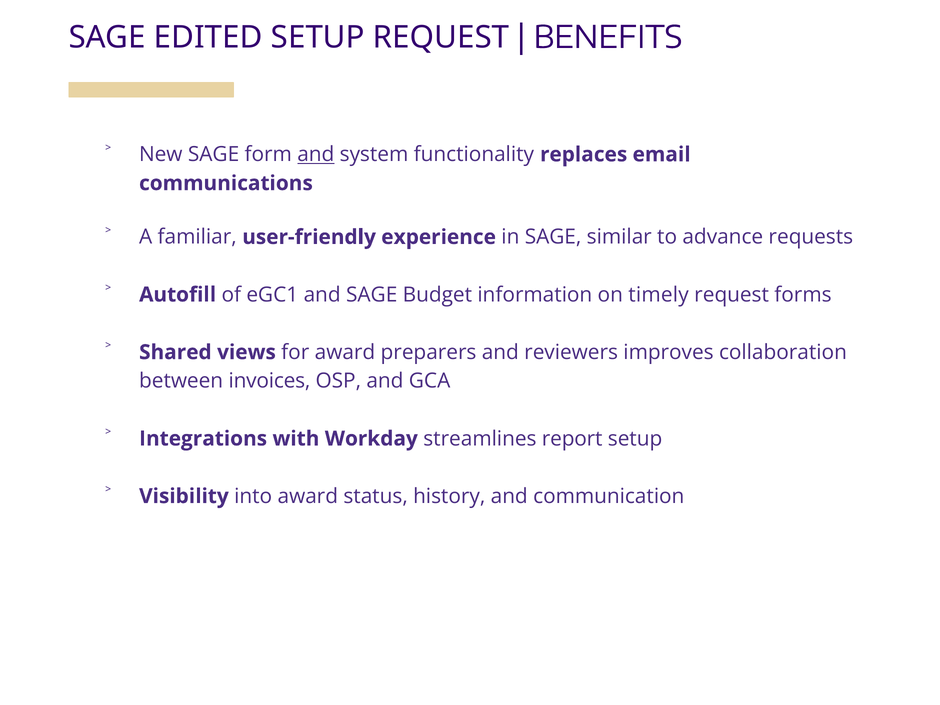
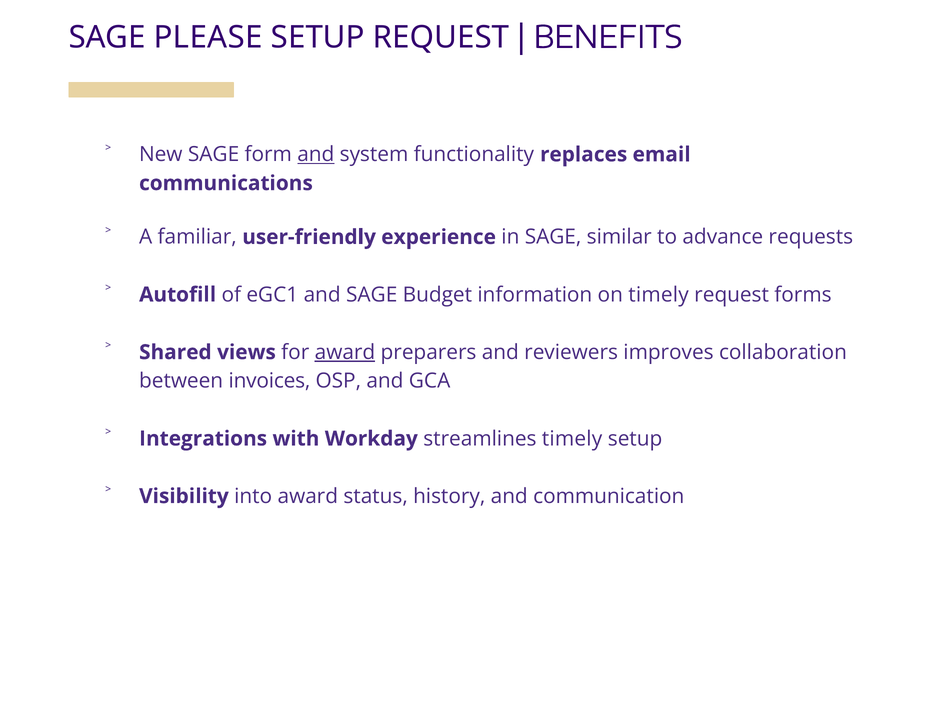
EDITED: EDITED -> PLEASE
award at (345, 352) underline: none -> present
streamlines report: report -> timely
